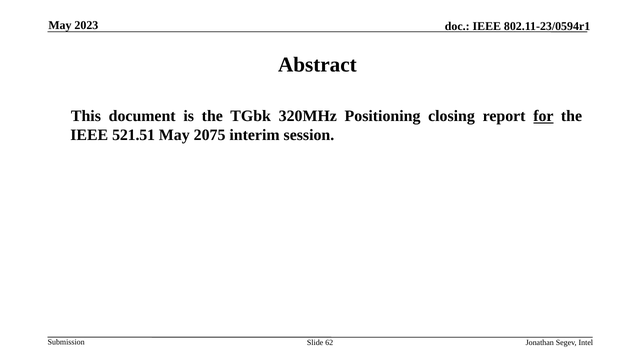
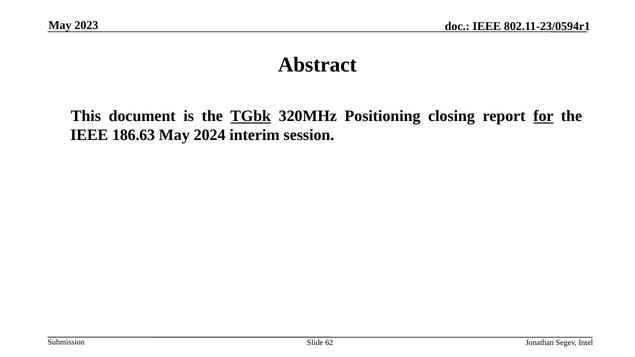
TGbk underline: none -> present
521.51: 521.51 -> 186.63
2075: 2075 -> 2024
